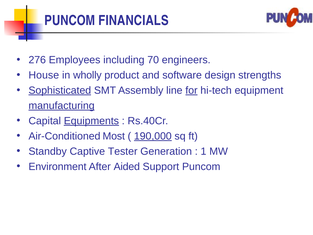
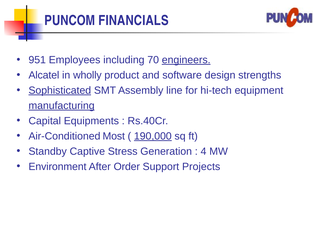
276: 276 -> 951
engineers underline: none -> present
House: House -> Alcatel
for underline: present -> none
Equipments underline: present -> none
Tester: Tester -> Stress
1: 1 -> 4
Aided: Aided -> Order
Support Puncom: Puncom -> Projects
